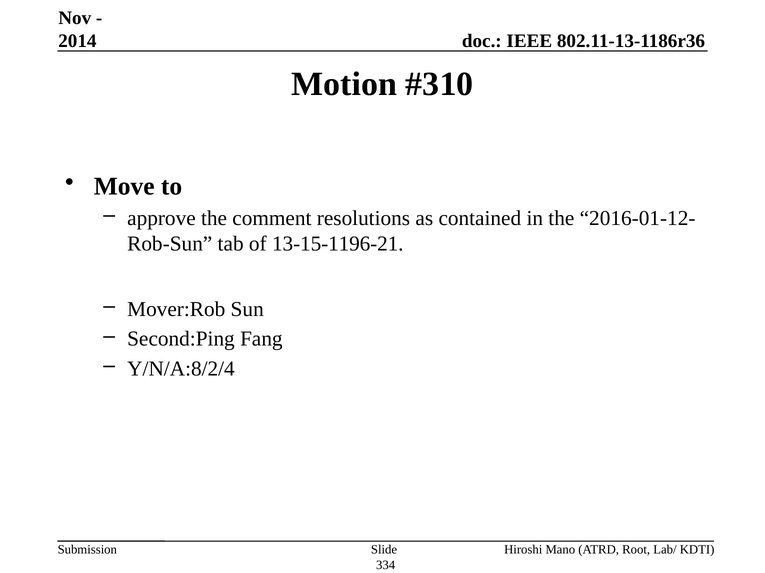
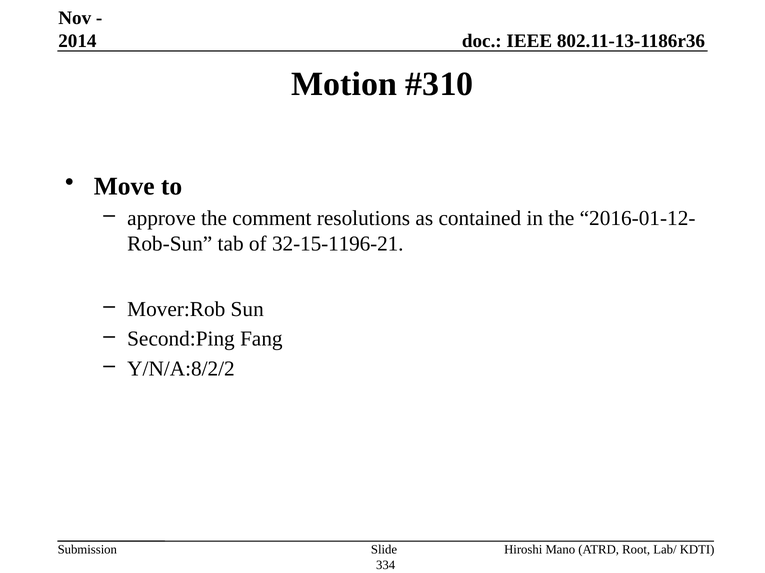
13-15-1196-21: 13-15-1196-21 -> 32-15-1196-21
Y/N/A:8/2/4: Y/N/A:8/2/4 -> Y/N/A:8/2/2
